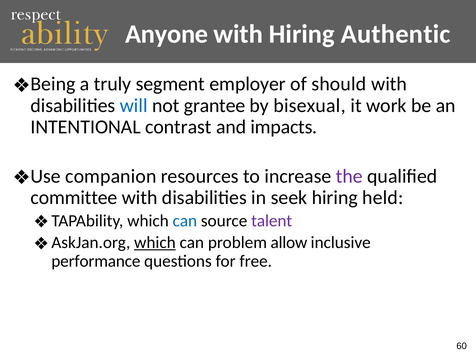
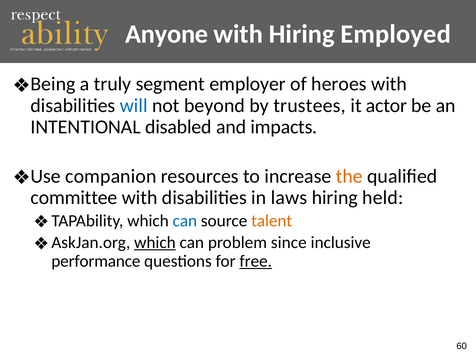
Authentic: Authentic -> Employed
should: should -> heroes
grantee: grantee -> beyond
bisexual: bisexual -> trustees
work: work -> actor
contrast: contrast -> disabled
the colour: purple -> orange
seek: seek -> laws
talent colour: purple -> orange
allow: allow -> since
free underline: none -> present
